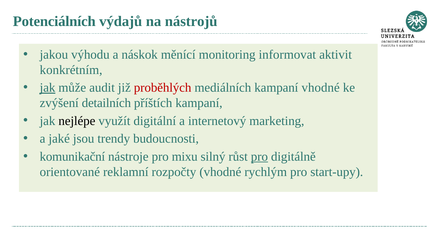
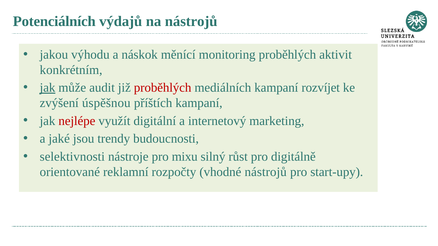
monitoring informovat: informovat -> proběhlých
kampaní vhodné: vhodné -> rozvíjet
detailních: detailních -> úspěšnou
nejlépe colour: black -> red
komunikační: komunikační -> selektivnosti
pro at (259, 157) underline: present -> none
vhodné rychlým: rychlým -> nástrojů
